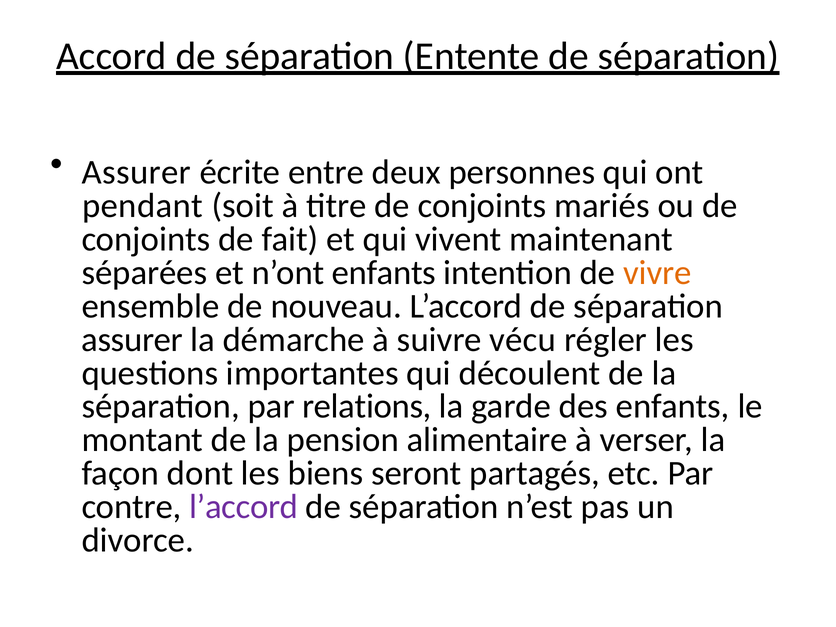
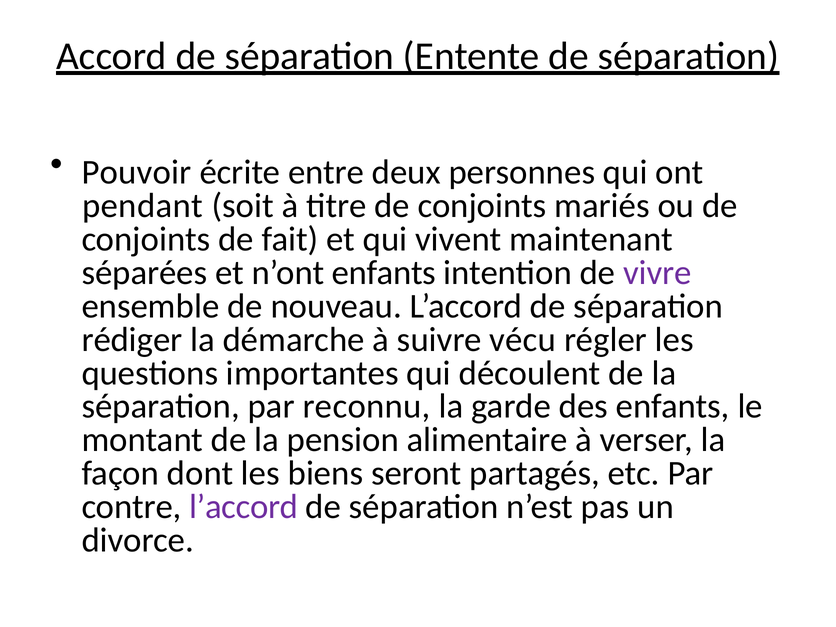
Assurer at (136, 172): Assurer -> Pouvoir
vivre colour: orange -> purple
assurer at (132, 340): assurer -> rédiger
relations: relations -> reconnu
